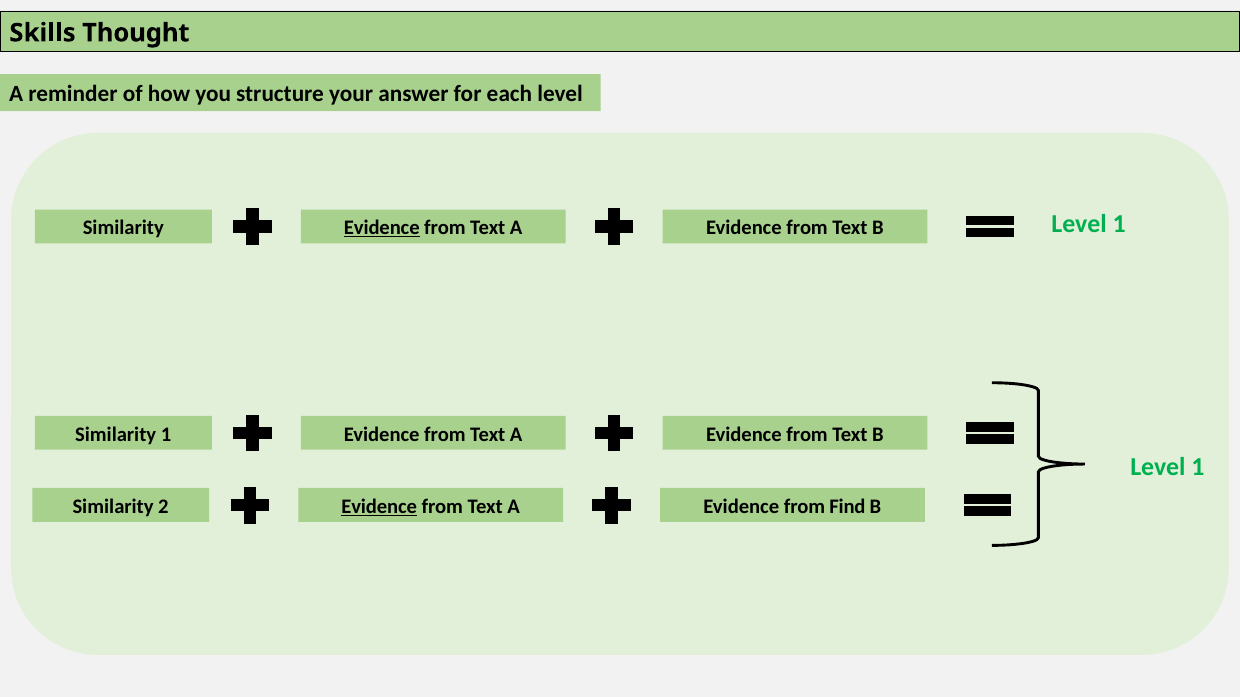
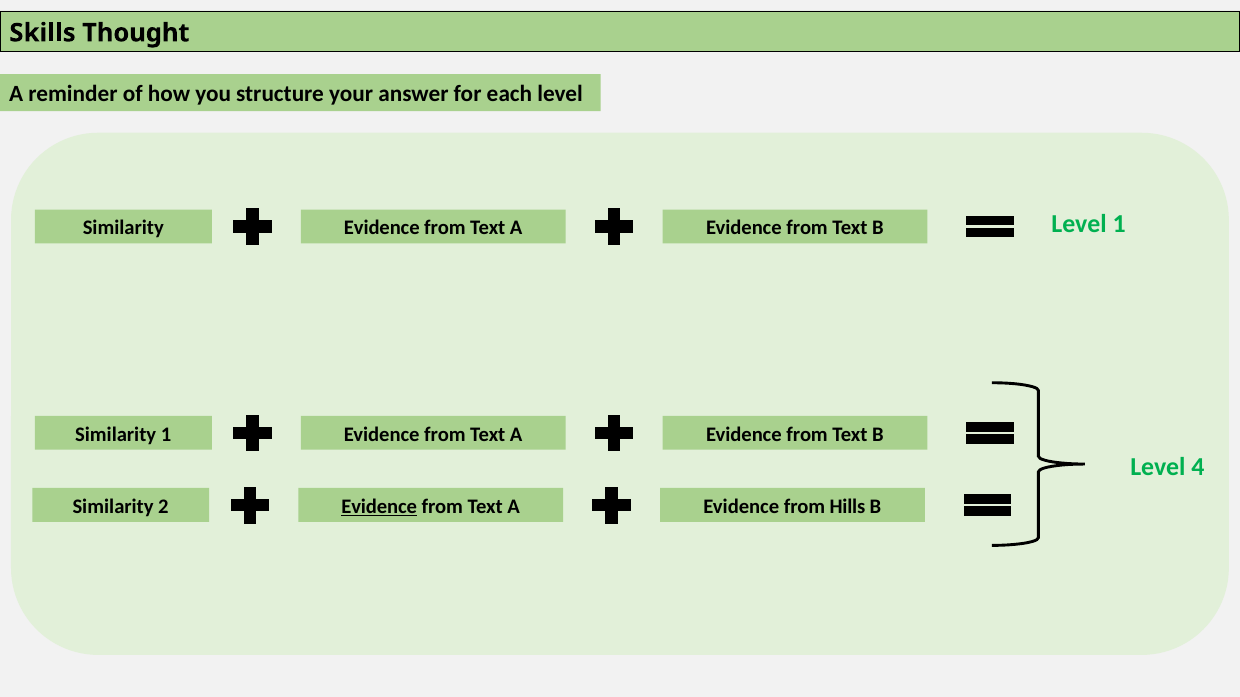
Evidence at (382, 228) underline: present -> none
1 at (1198, 467): 1 -> 4
Find: Find -> Hills
